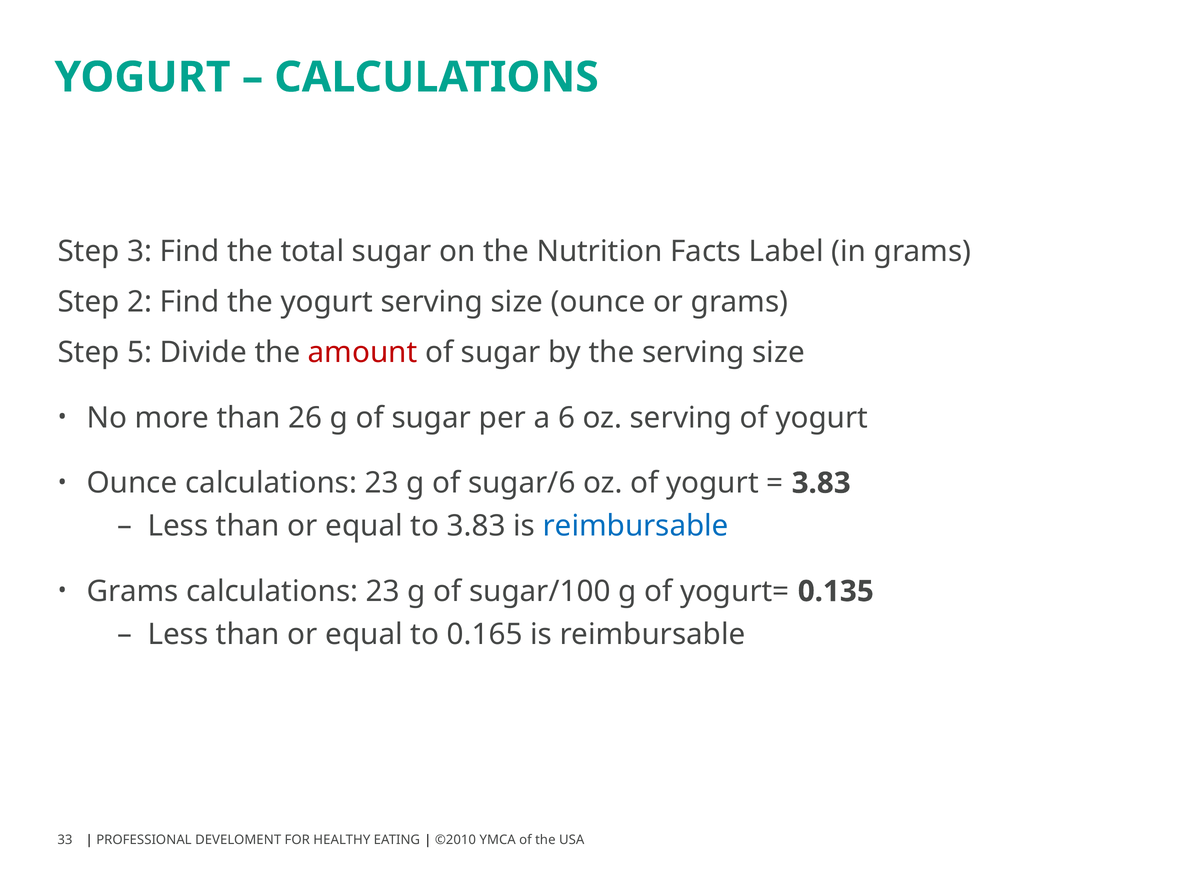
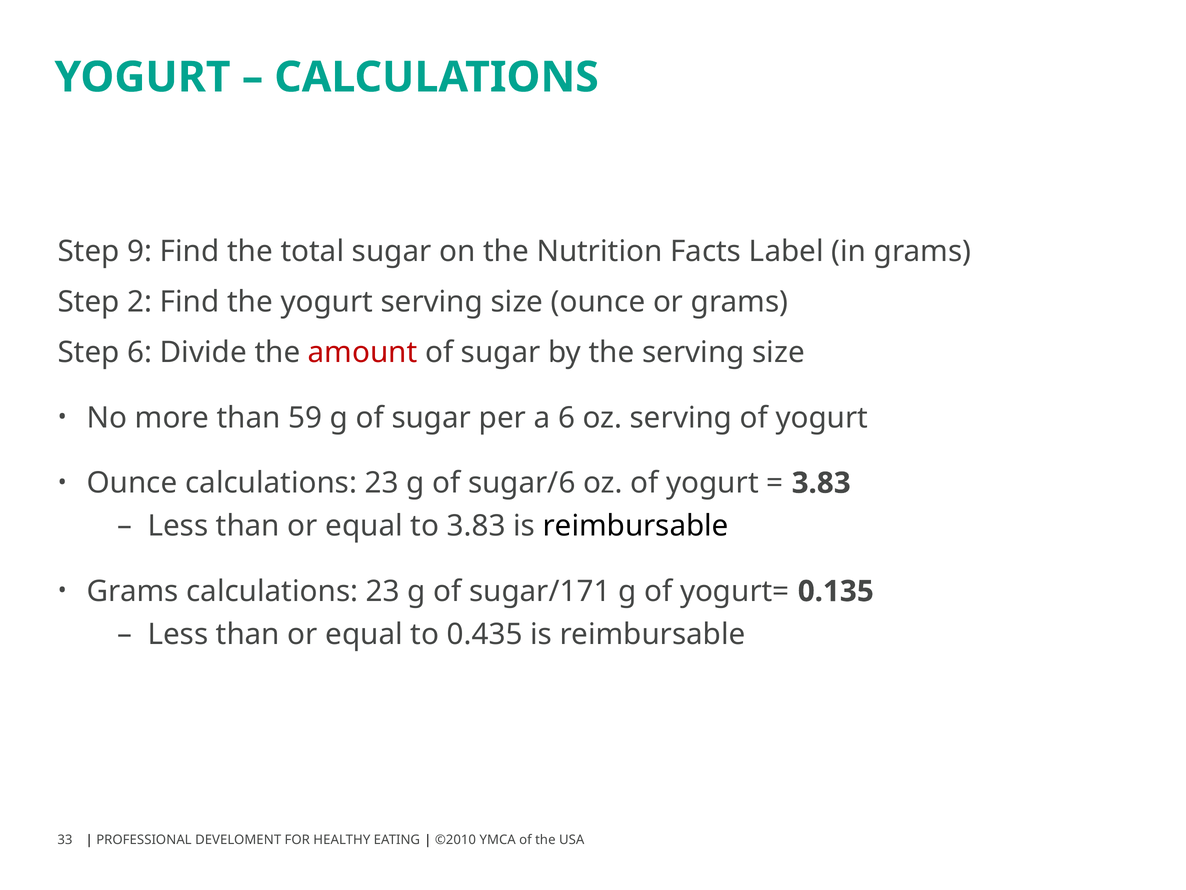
3: 3 -> 9
Step 5: 5 -> 6
26: 26 -> 59
reimbursable at (636, 526) colour: blue -> black
sugar/100: sugar/100 -> sugar/171
0.165: 0.165 -> 0.435
